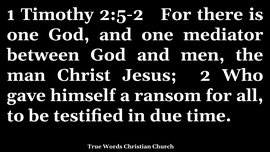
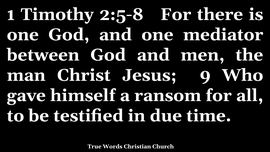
2:5-2: 2:5-2 -> 2:5-8
2: 2 -> 9
